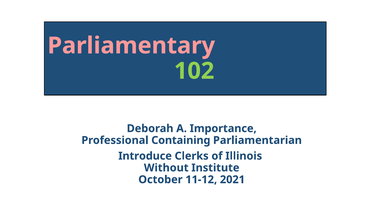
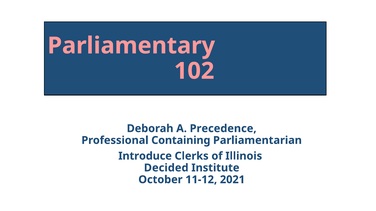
102 colour: light green -> pink
Importance: Importance -> Precedence
Without: Without -> Decided
